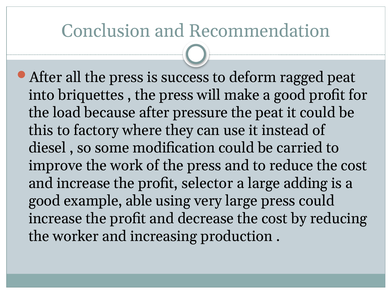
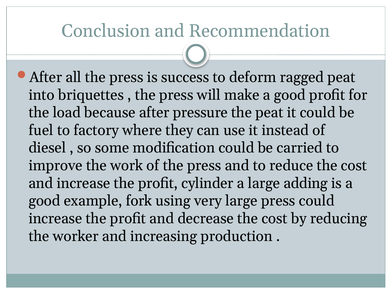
this: this -> fuel
selector: selector -> cylinder
able: able -> fork
